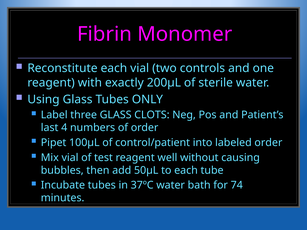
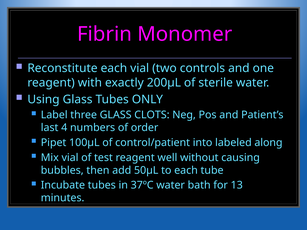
labeled order: order -> along
74: 74 -> 13
